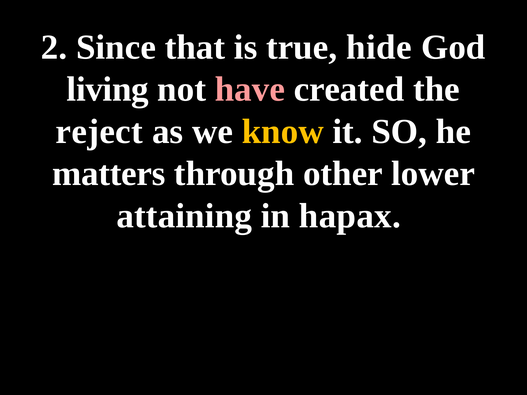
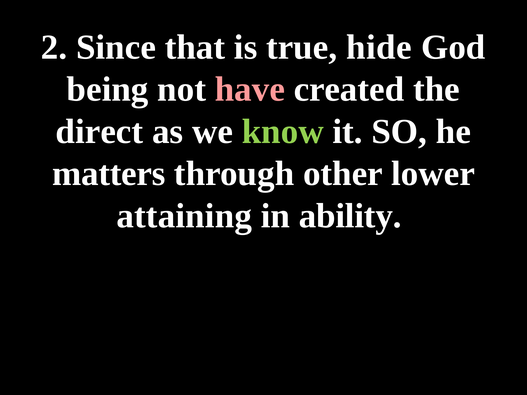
living: living -> being
reject: reject -> direct
know colour: yellow -> light green
hapax: hapax -> ability
